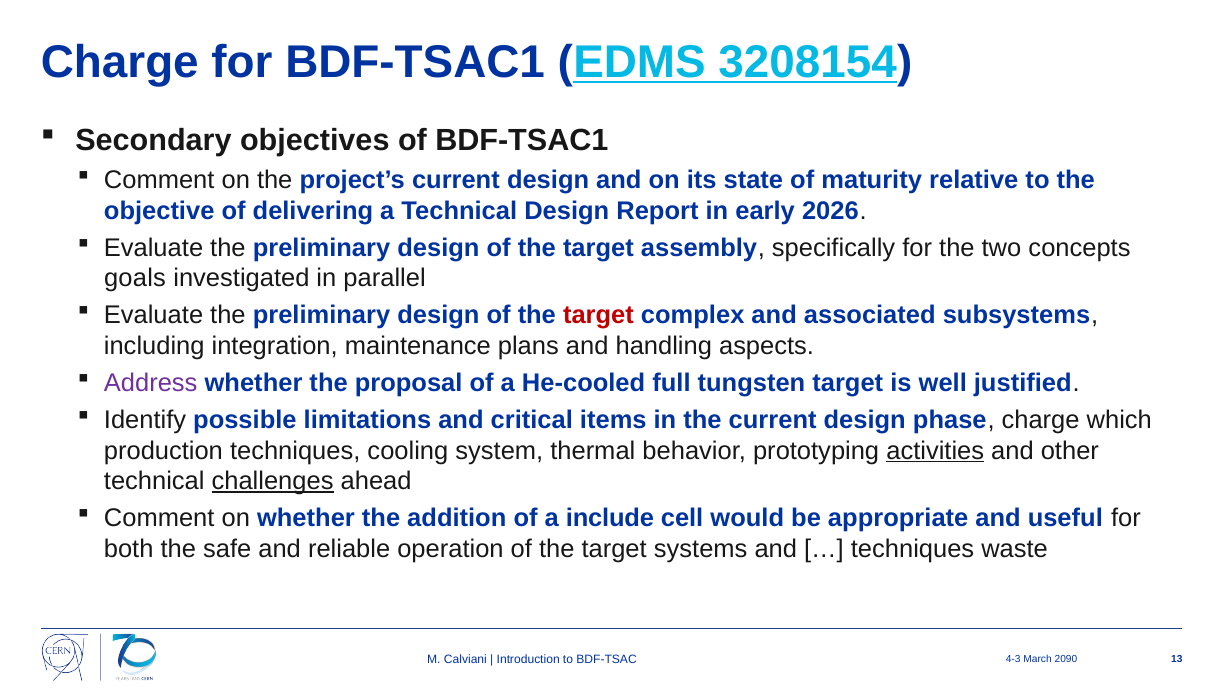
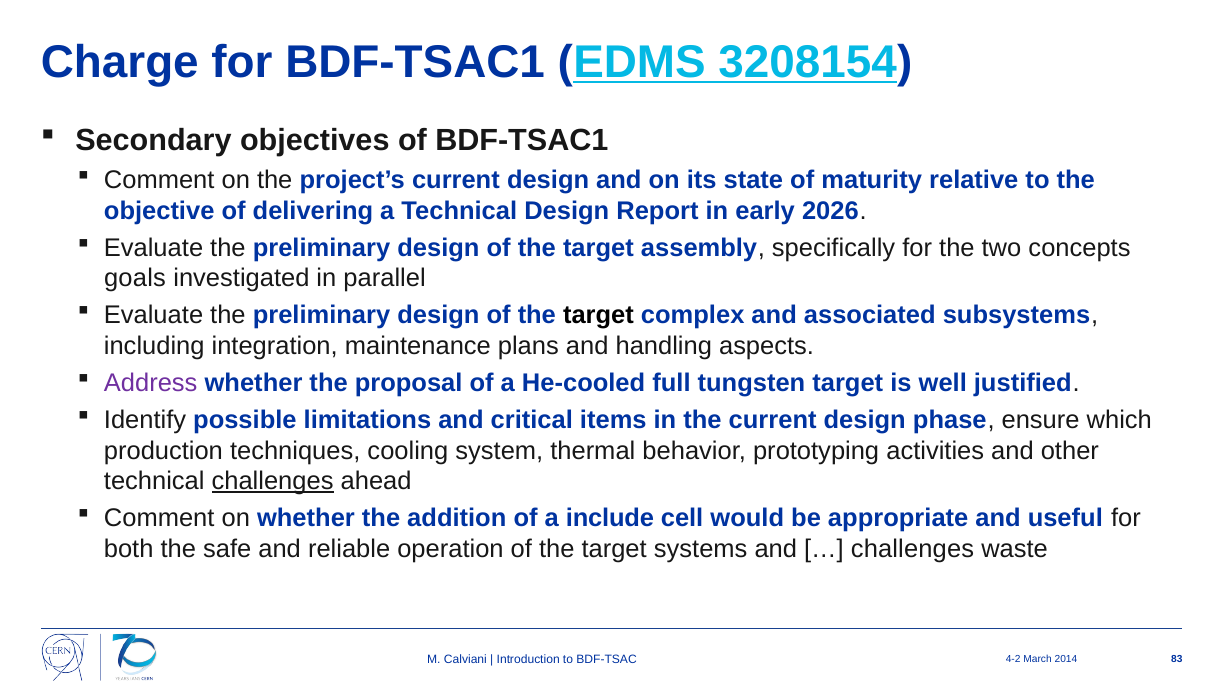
target at (598, 315) colour: red -> black
phase charge: charge -> ensure
activities underline: present -> none
techniques at (913, 549): techniques -> challenges
13: 13 -> 83
4-3: 4-3 -> 4-2
2090: 2090 -> 2014
